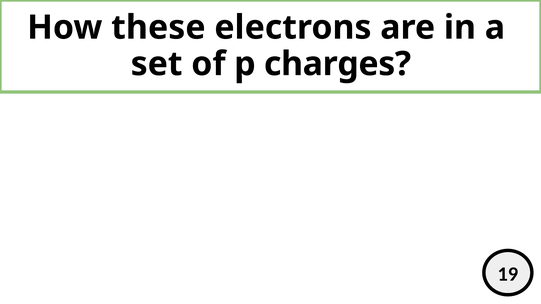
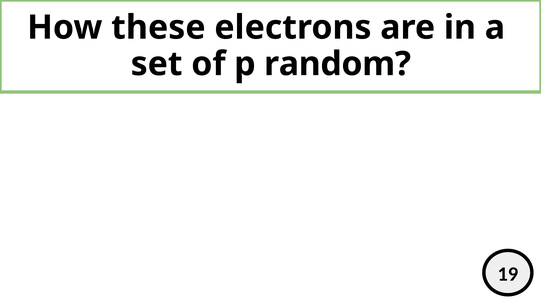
charges: charges -> random
